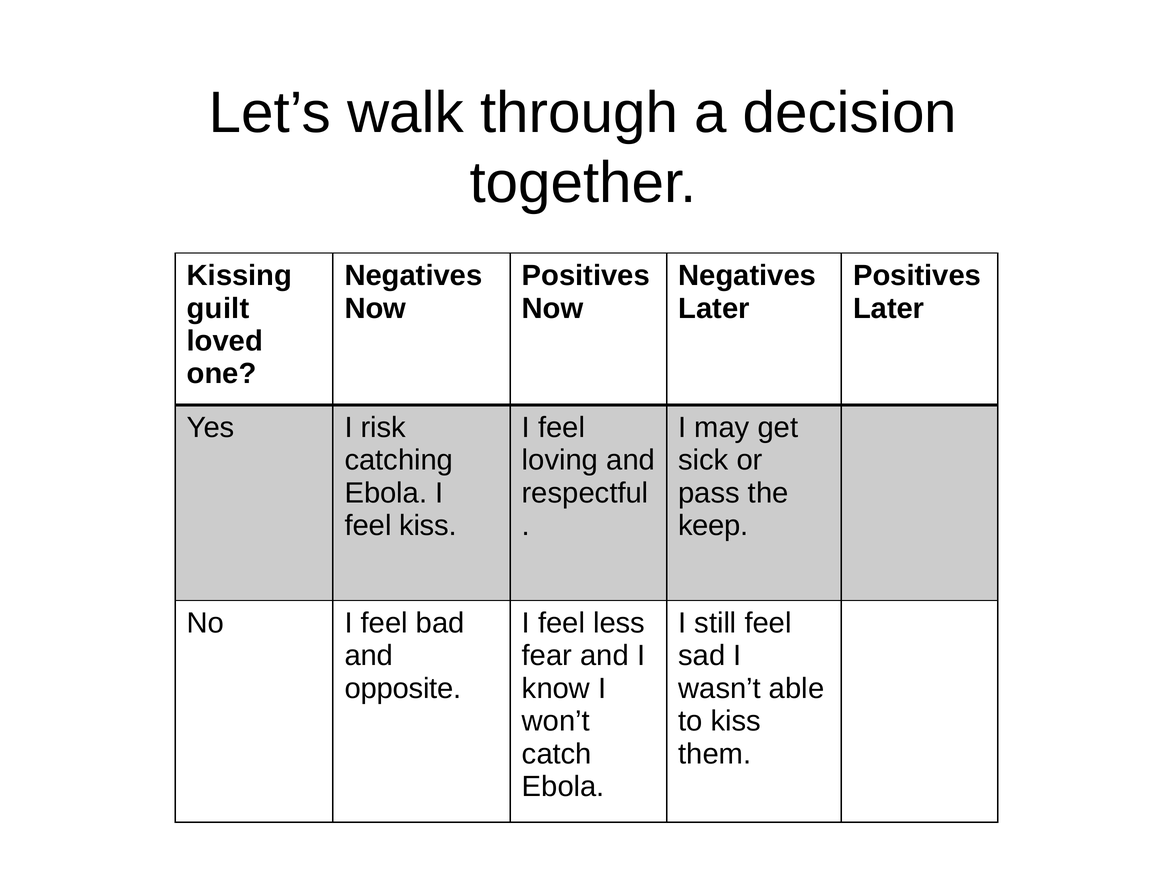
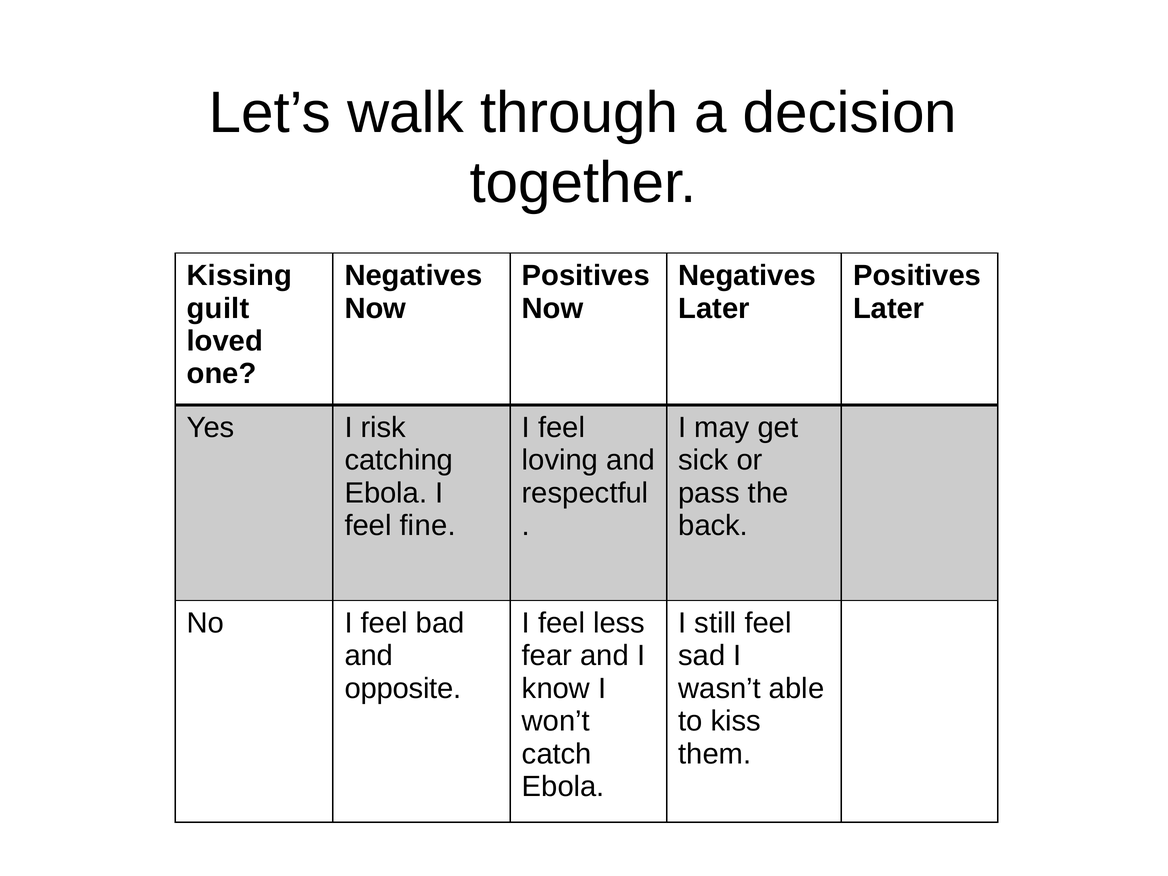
feel kiss: kiss -> fine
keep: keep -> back
